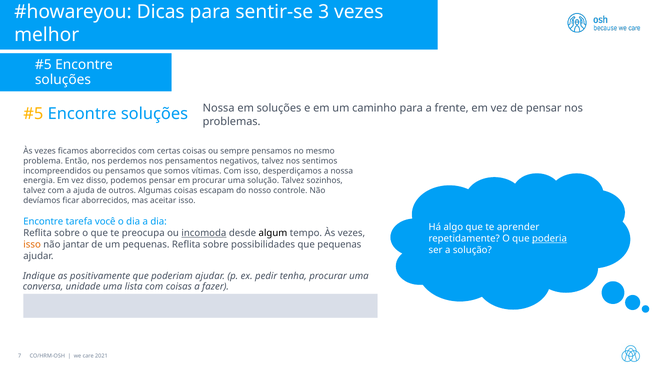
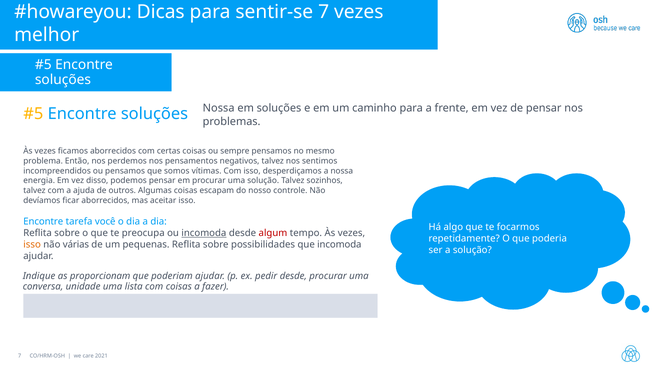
sentir-se 3: 3 -> 7
aprender: aprender -> focarmos
algum colour: black -> red
poderia underline: present -> none
jantar: jantar -> várias
que pequenas: pequenas -> incomoda
positivamente: positivamente -> proporcionam
pedir tenha: tenha -> desde
